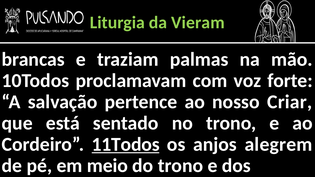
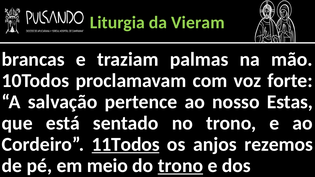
Criar: Criar -> Estas
alegrem: alegrem -> rezemos
trono at (180, 166) underline: none -> present
